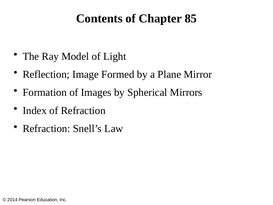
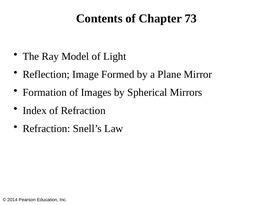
85: 85 -> 73
